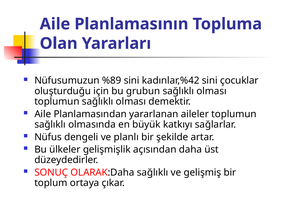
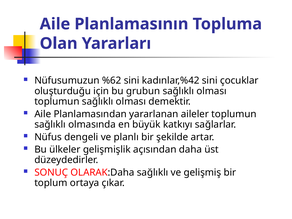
%89: %89 -> %62
